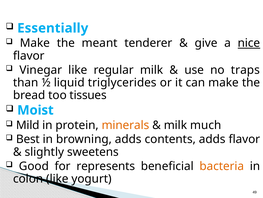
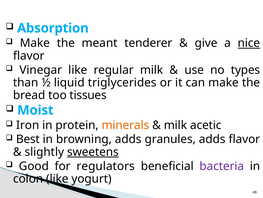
Essentially: Essentially -> Absorption
traps: traps -> types
Mild: Mild -> Iron
much: much -> acetic
contents: contents -> granules
sweetens underline: none -> present
represents: represents -> regulators
bacteria colour: orange -> purple
